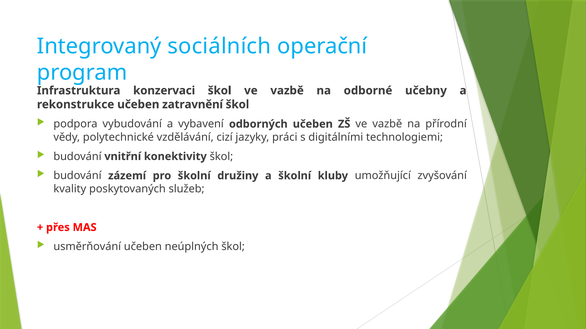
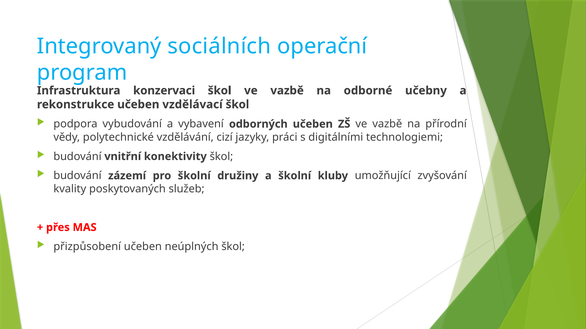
zatravnění: zatravnění -> vzdělávací
usměrňování: usměrňování -> přizpůsobení
